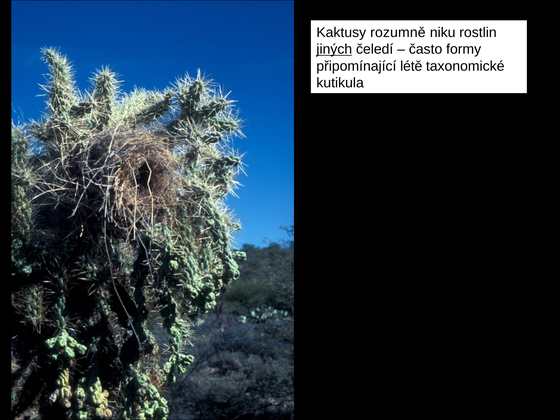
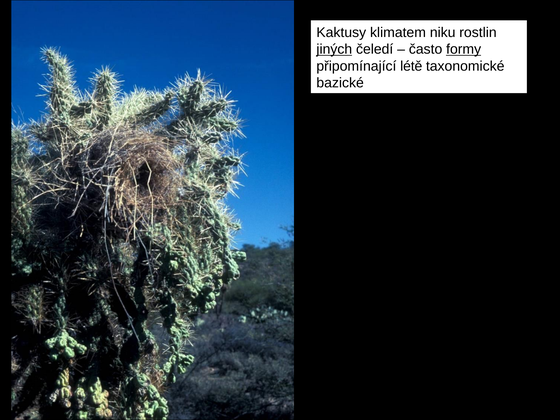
rozumně: rozumně -> klimatem
formy underline: none -> present
kutikula: kutikula -> bazické
